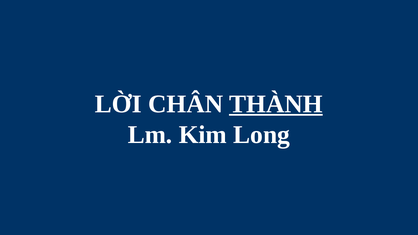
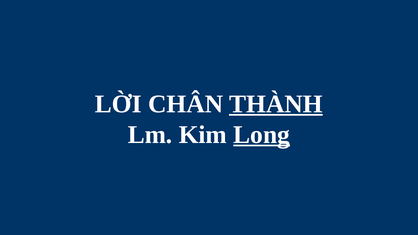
Long underline: none -> present
